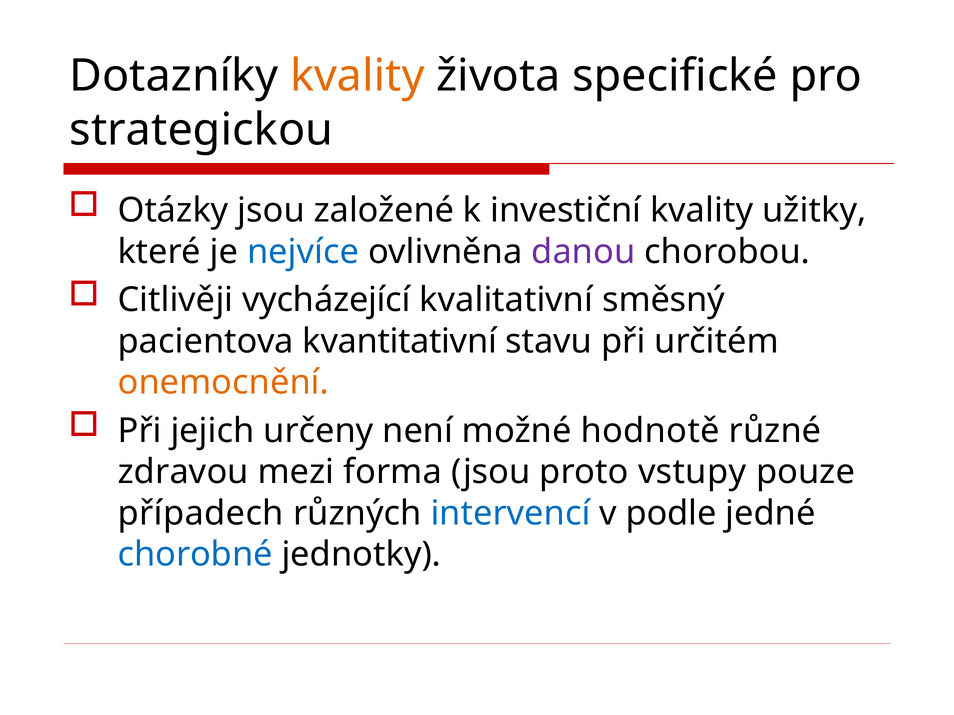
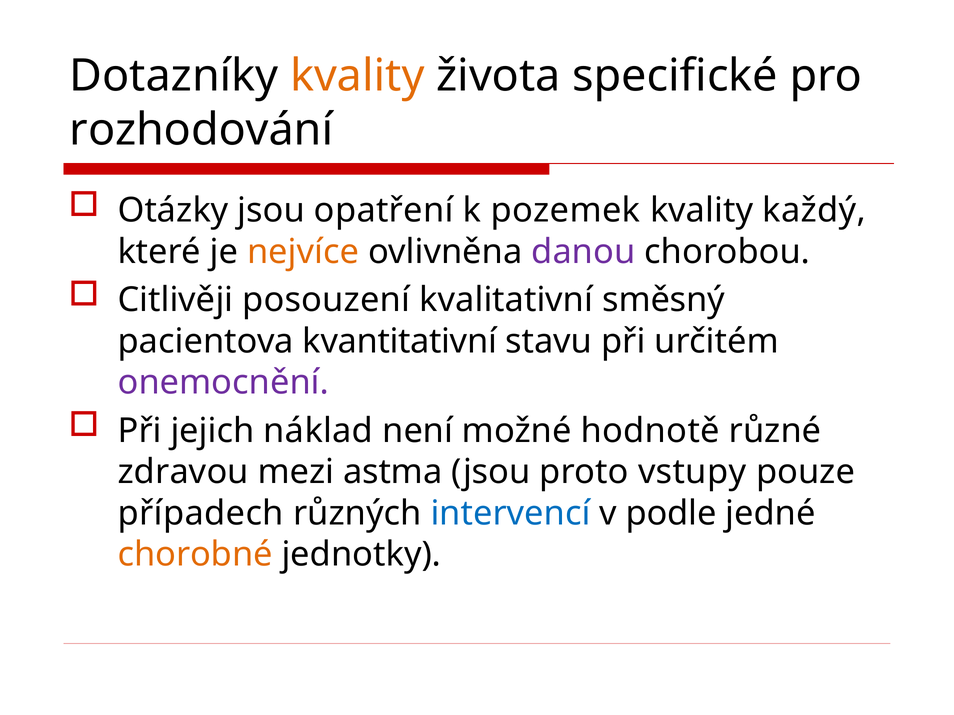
strategickou: strategickou -> rozhodování
založené: založené -> opatření
investiční: investiční -> pozemek
užitky: užitky -> každý
nejvíce colour: blue -> orange
vycházející: vycházející -> posouzení
onemocnění colour: orange -> purple
určeny: určeny -> náklad
forma: forma -> astma
chorobné colour: blue -> orange
